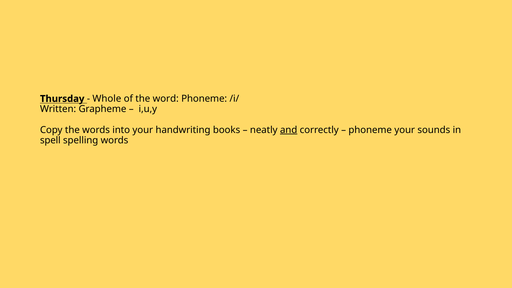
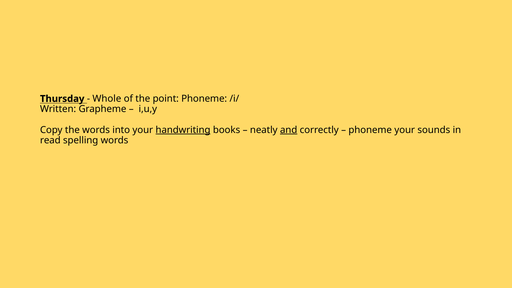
word: word -> point
handwriting underline: none -> present
spell: spell -> read
